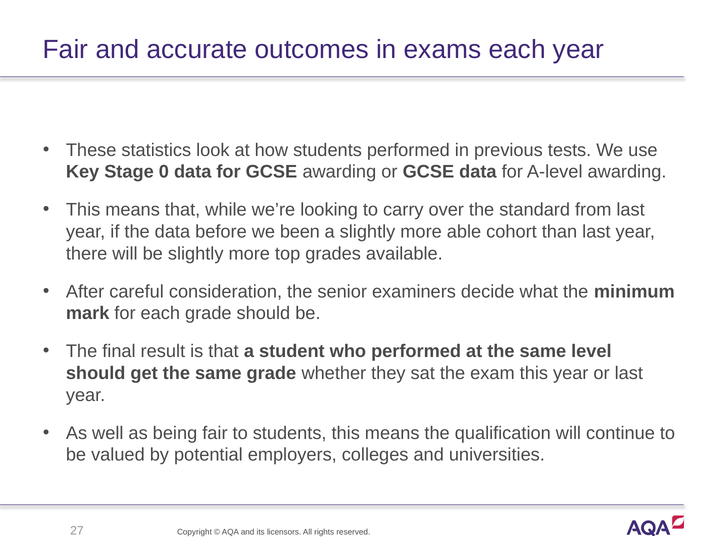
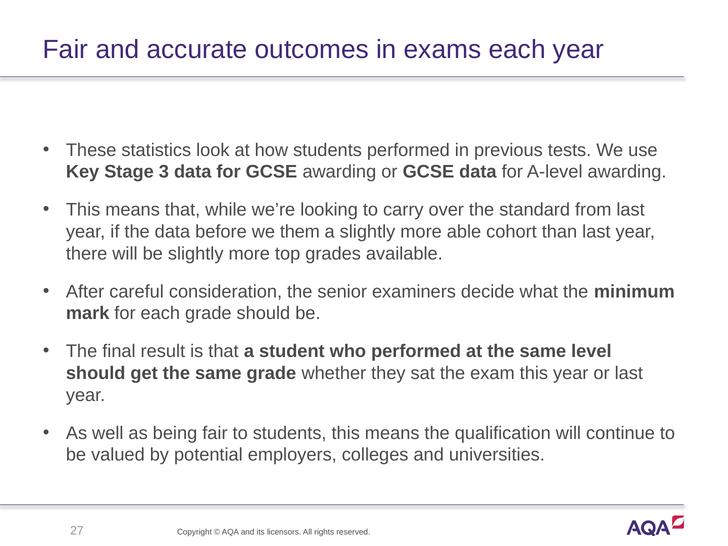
0: 0 -> 3
been: been -> them
